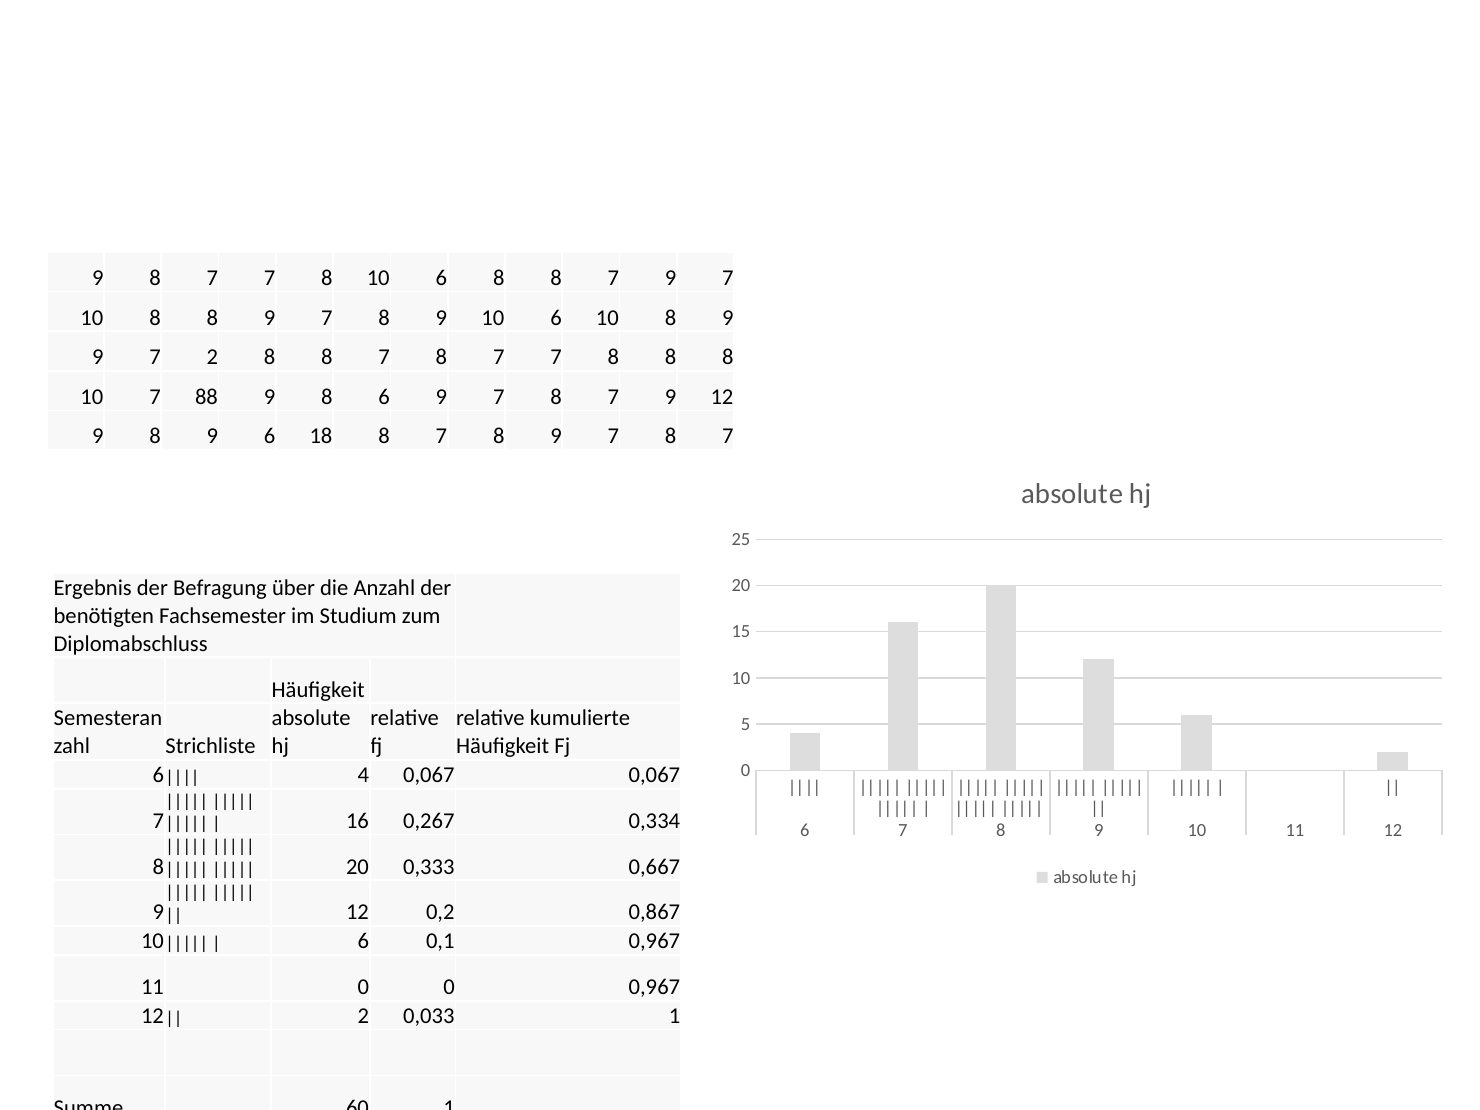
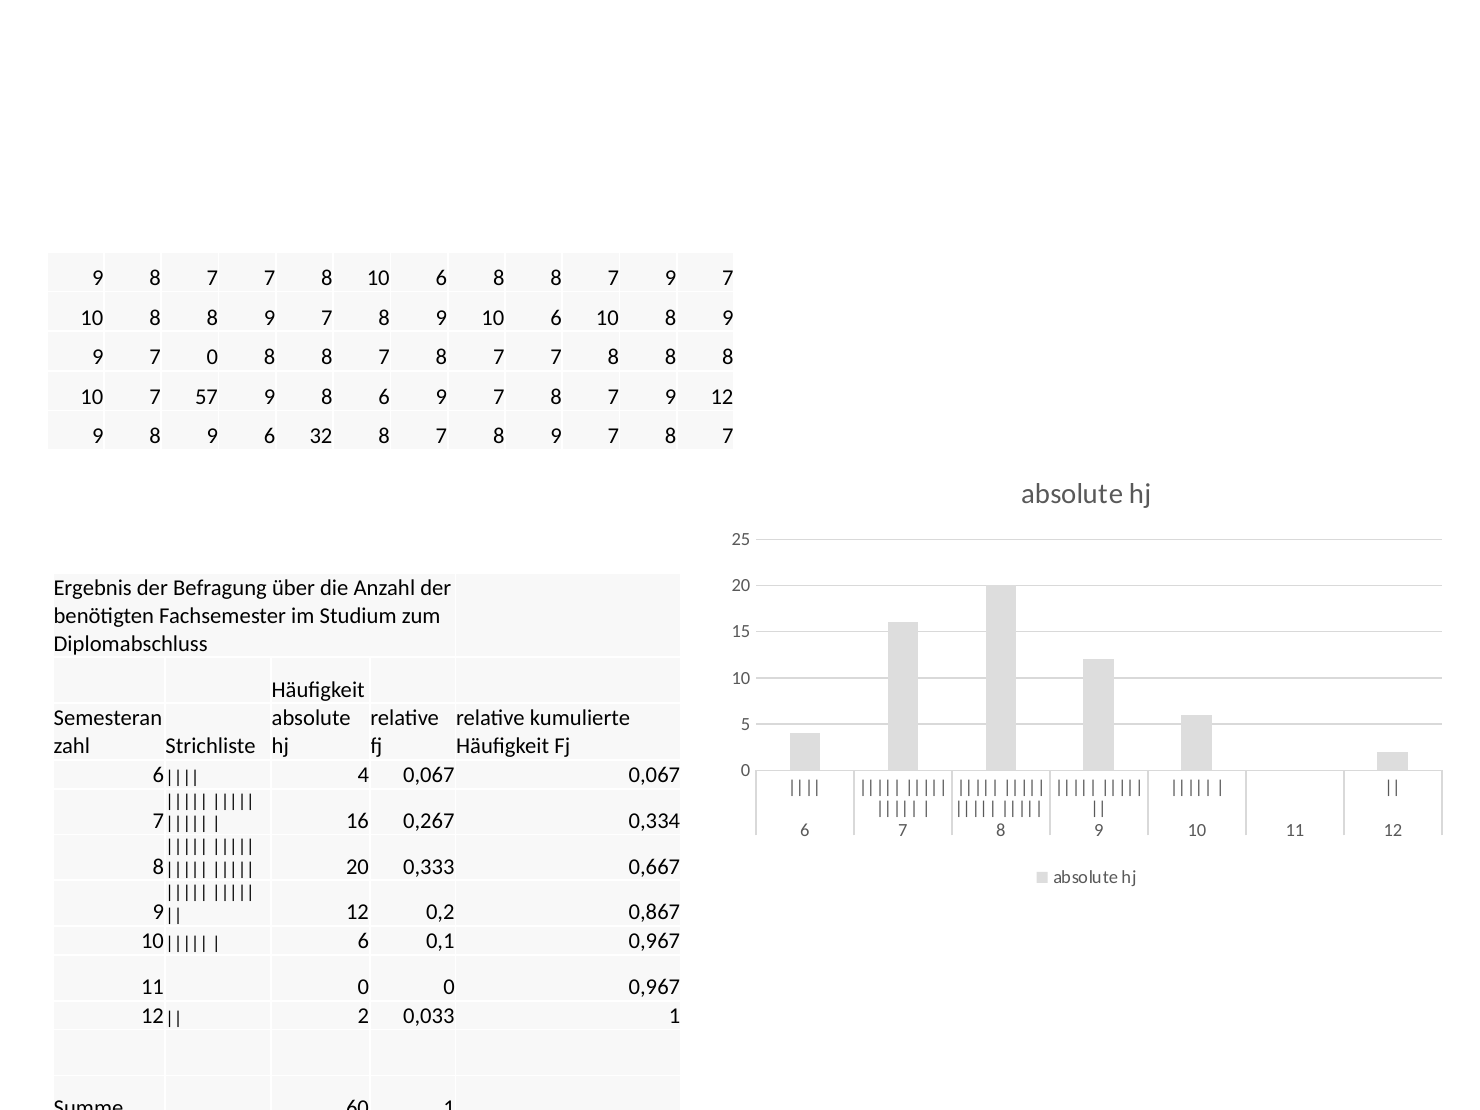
7 2: 2 -> 0
88: 88 -> 57
18: 18 -> 32
